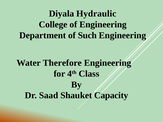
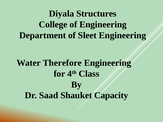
Hydraulic: Hydraulic -> Structures
Such: Such -> Sleet
